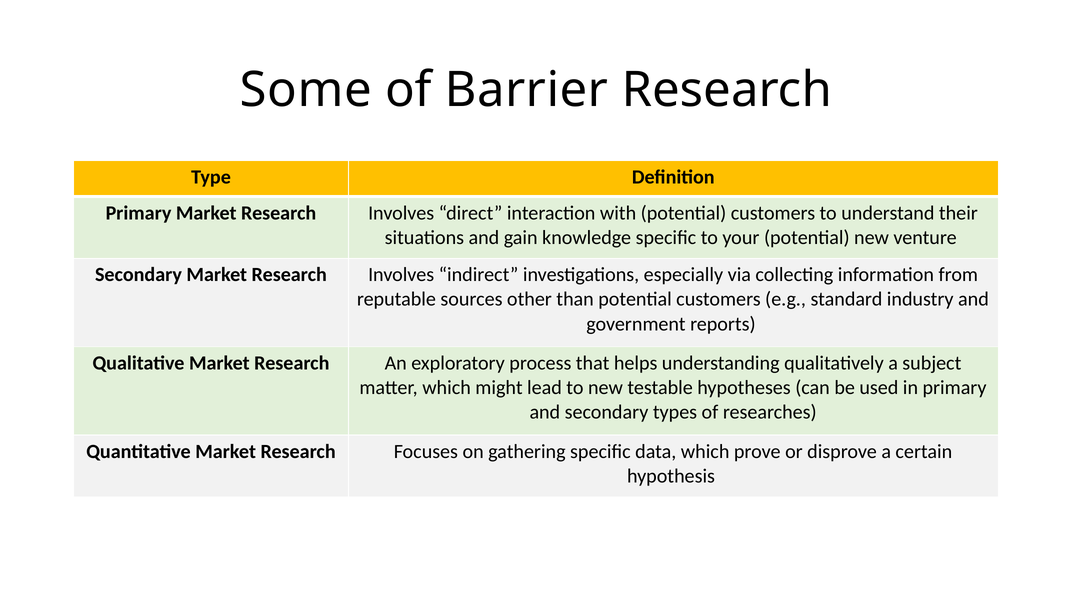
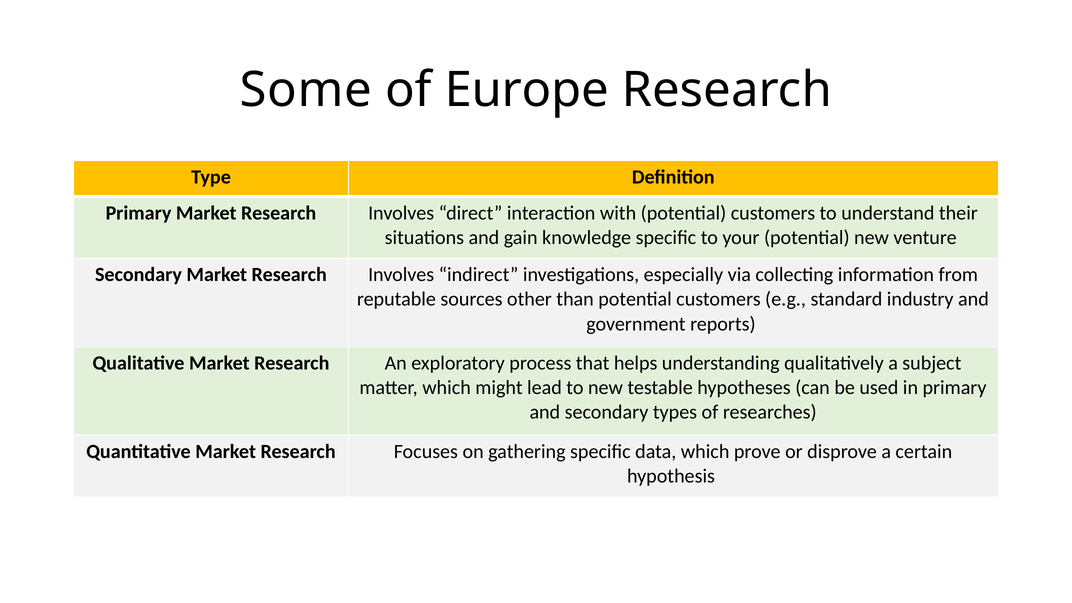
Barrier: Barrier -> Europe
